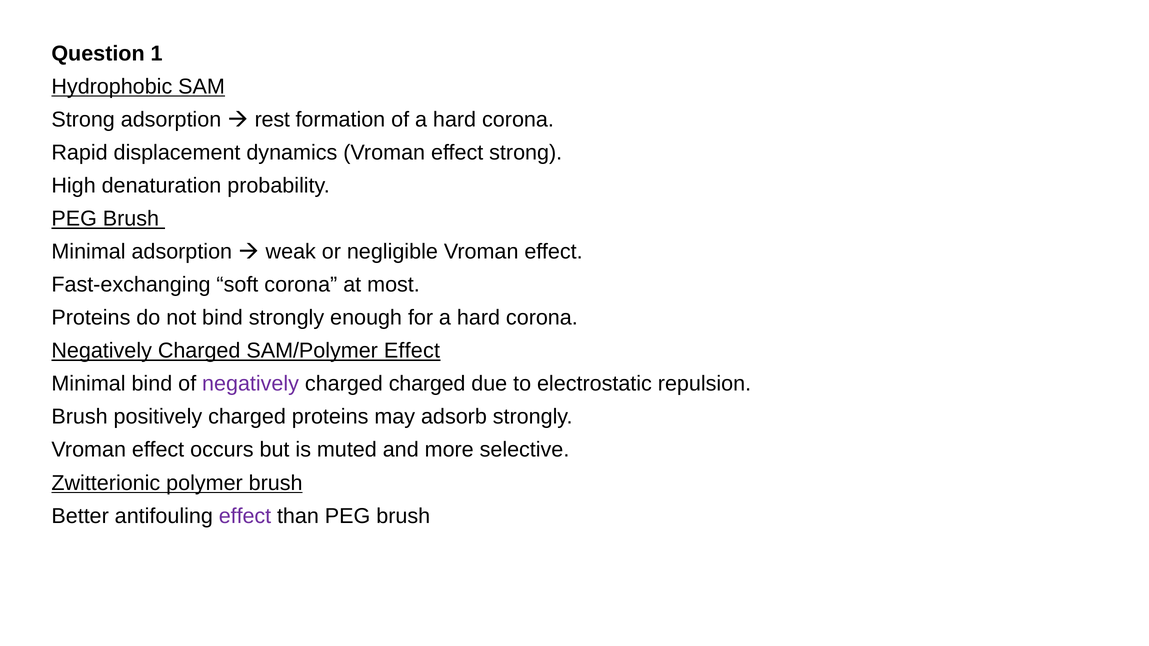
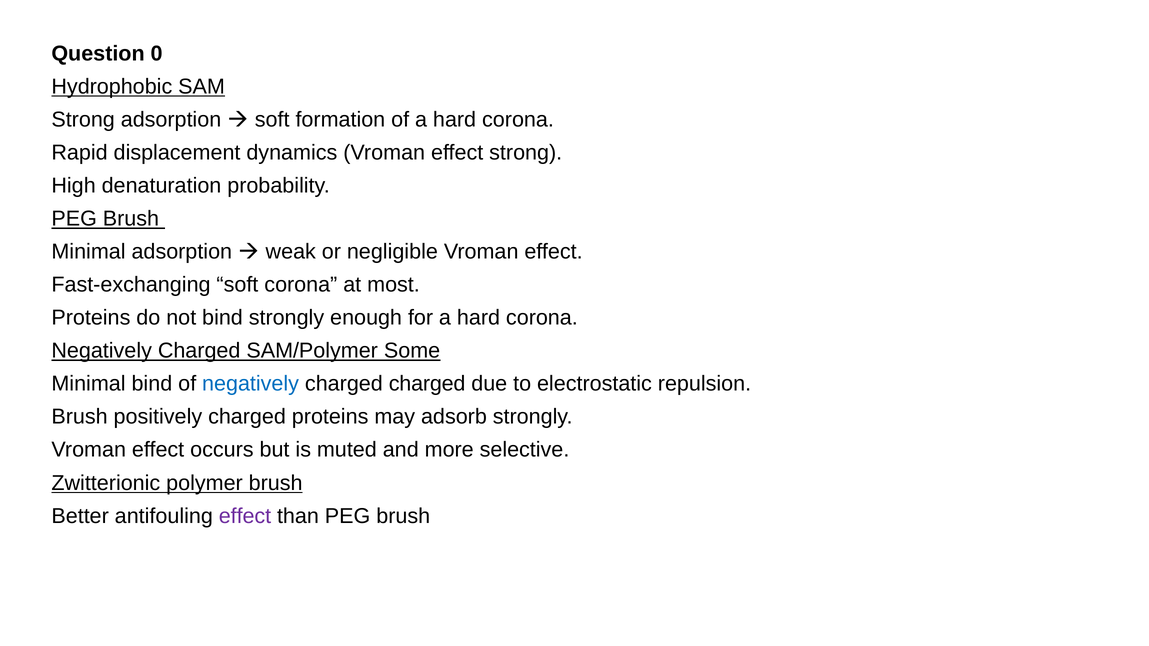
1: 1 -> 0
rest at (272, 120): rest -> soft
SAM/Polymer Effect: Effect -> Some
negatively at (251, 384) colour: purple -> blue
